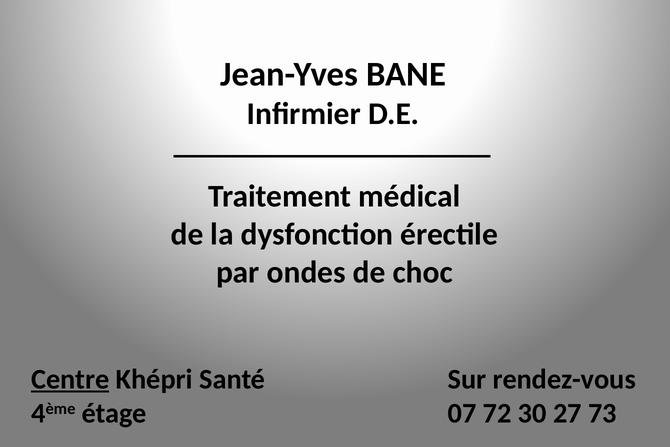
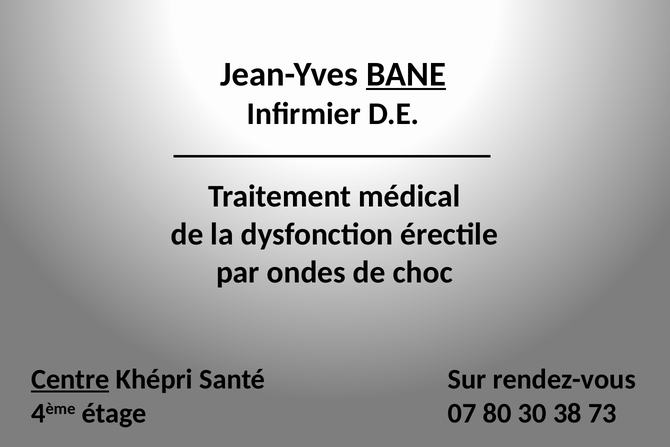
BANE underline: none -> present
72: 72 -> 80
27: 27 -> 38
